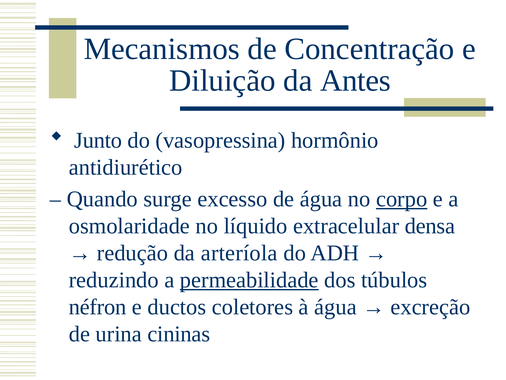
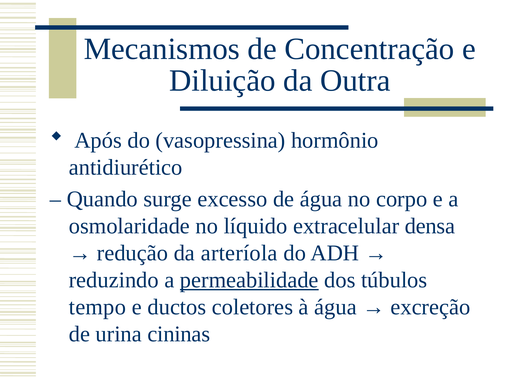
Antes: Antes -> Outra
Junto: Junto -> Após
corpo underline: present -> none
néfron: néfron -> tempo
